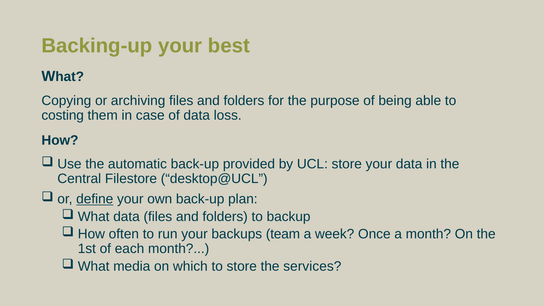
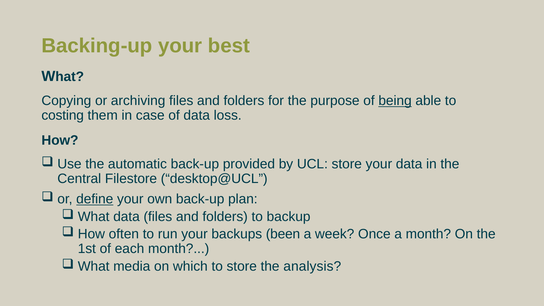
being underline: none -> present
team: team -> been
services: services -> analysis
